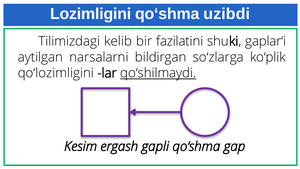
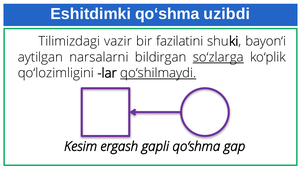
Lozimligini: Lozimligini -> Eshitdimki
kelib: kelib -> vazir
gaplar‘i: gaplar‘i -> bayon‘i
so‘zlarga underline: none -> present
